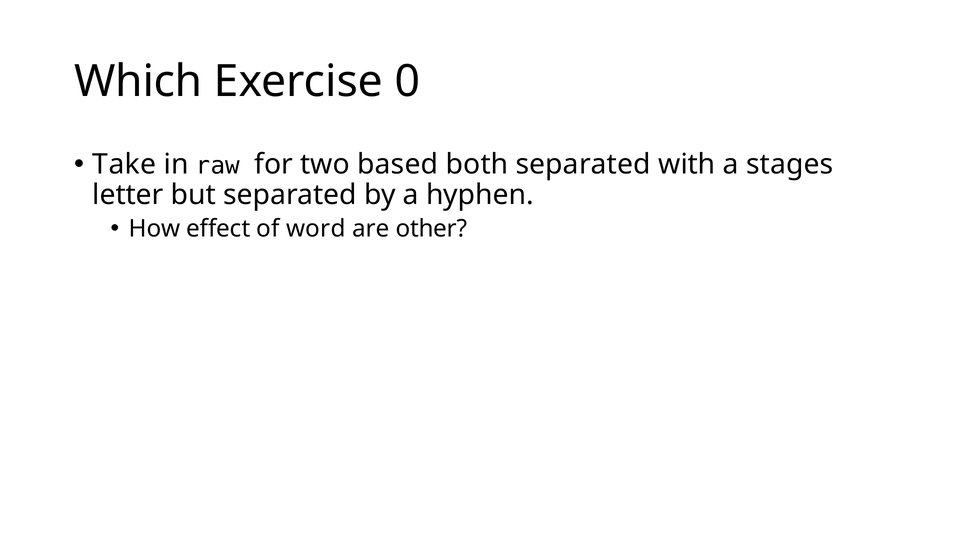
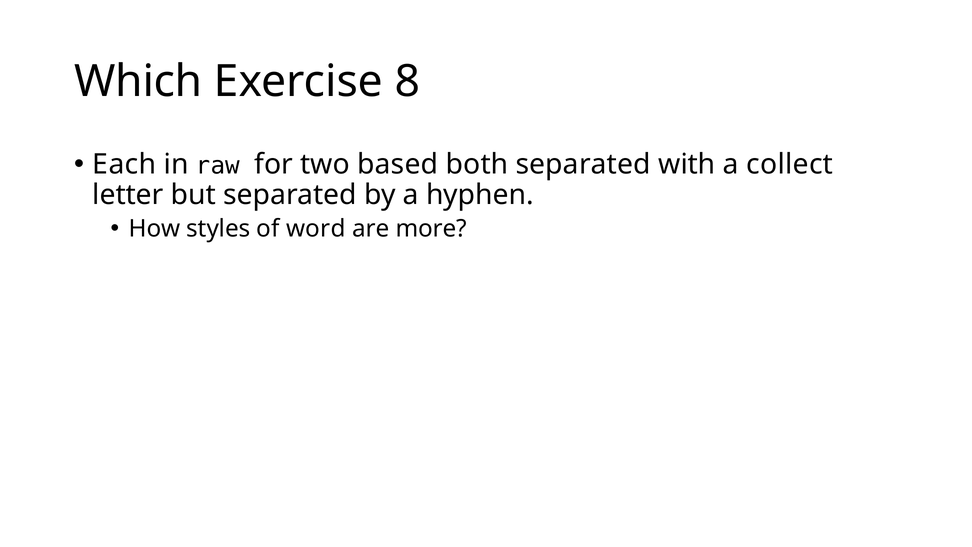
0: 0 -> 8
Take: Take -> Each
stages: stages -> collect
effect: effect -> styles
other: other -> more
